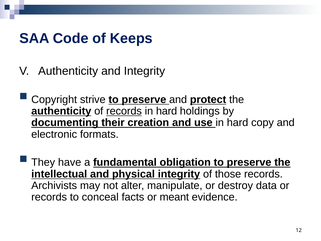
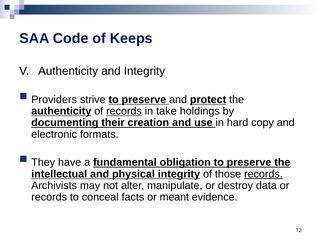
Copyright: Copyright -> Providers
hard at (167, 111): hard -> take
records at (263, 174) underline: none -> present
